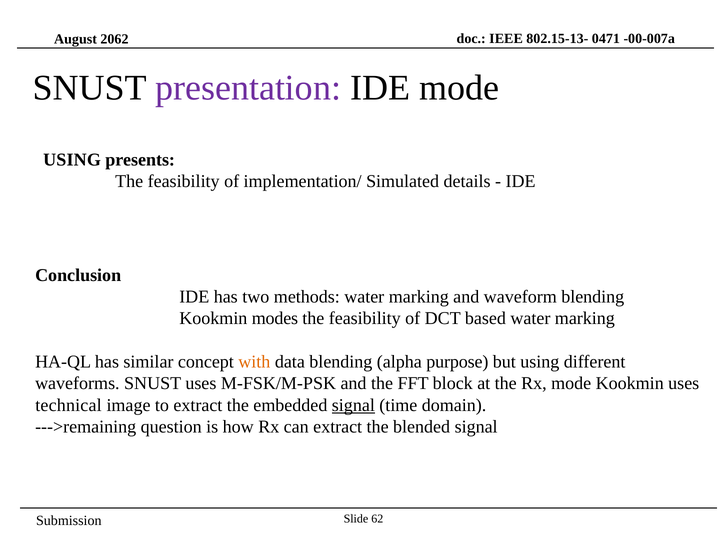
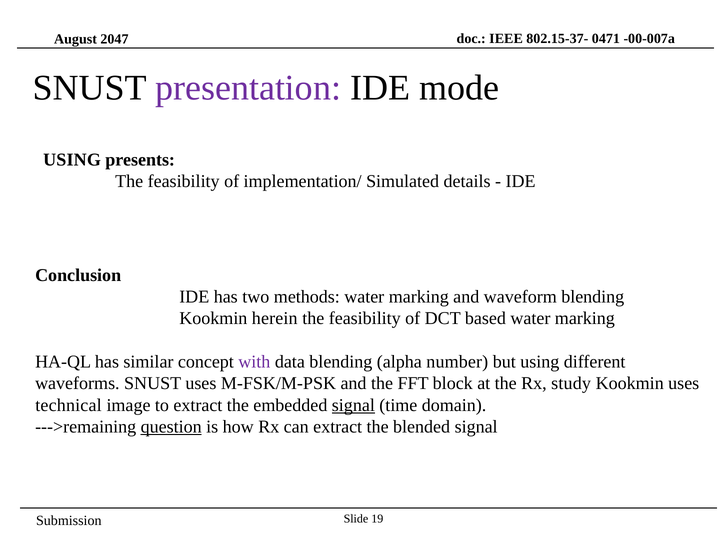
2062: 2062 -> 2047
802.15-13-: 802.15-13- -> 802.15-37-
modes: modes -> herein
with colour: orange -> purple
purpose: purpose -> number
Rx mode: mode -> study
question underline: none -> present
62: 62 -> 19
